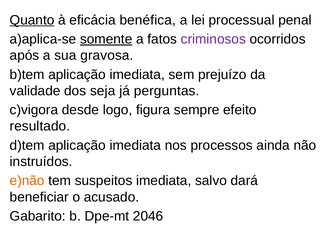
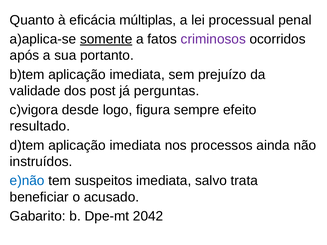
Quanto underline: present -> none
benéfica: benéfica -> múltiplas
gravosa: gravosa -> portanto
seja: seja -> post
e)não colour: orange -> blue
dará: dará -> trata
2046: 2046 -> 2042
